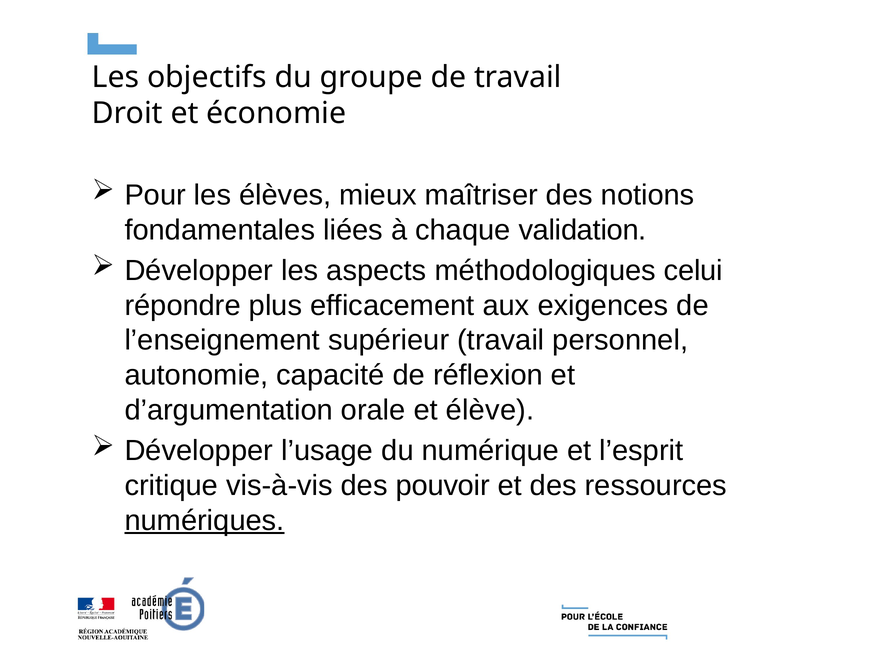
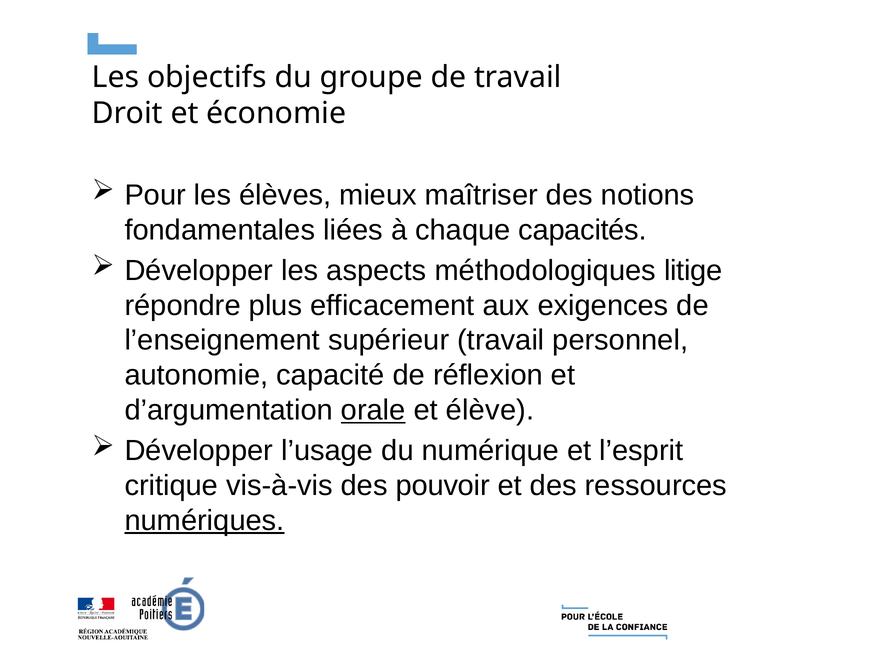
validation: validation -> capacités
celui: celui -> litige
orale underline: none -> present
